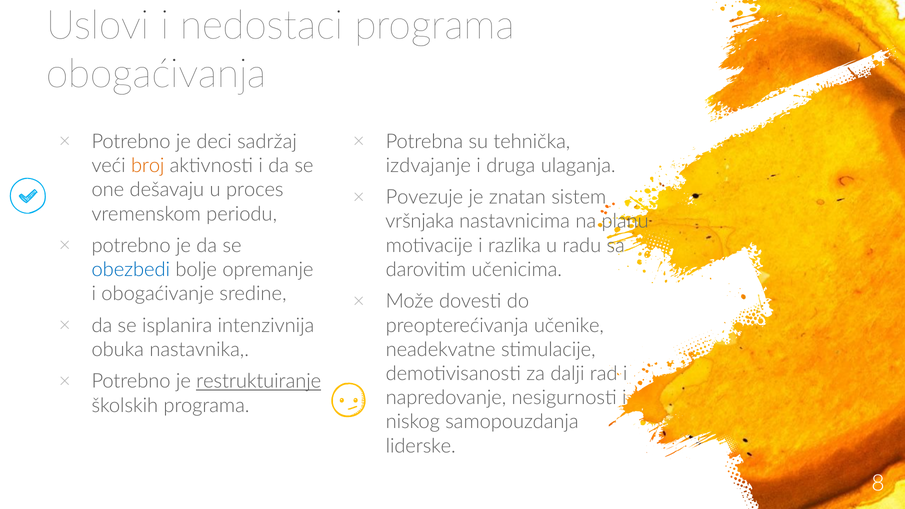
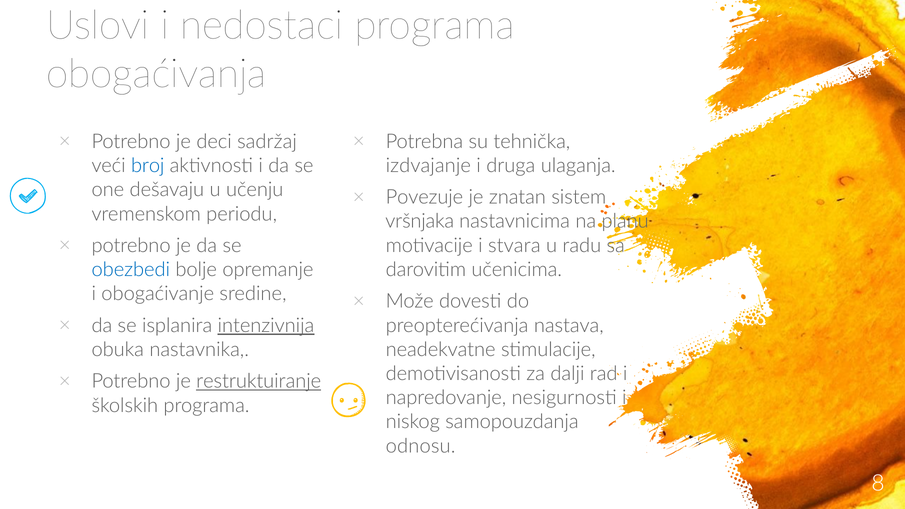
broj colour: orange -> blue
proces: proces -> učenju
razlika: razlika -> stvara
intenzivnija underline: none -> present
učenike: učenike -> nastava
liderske: liderske -> odnosu
